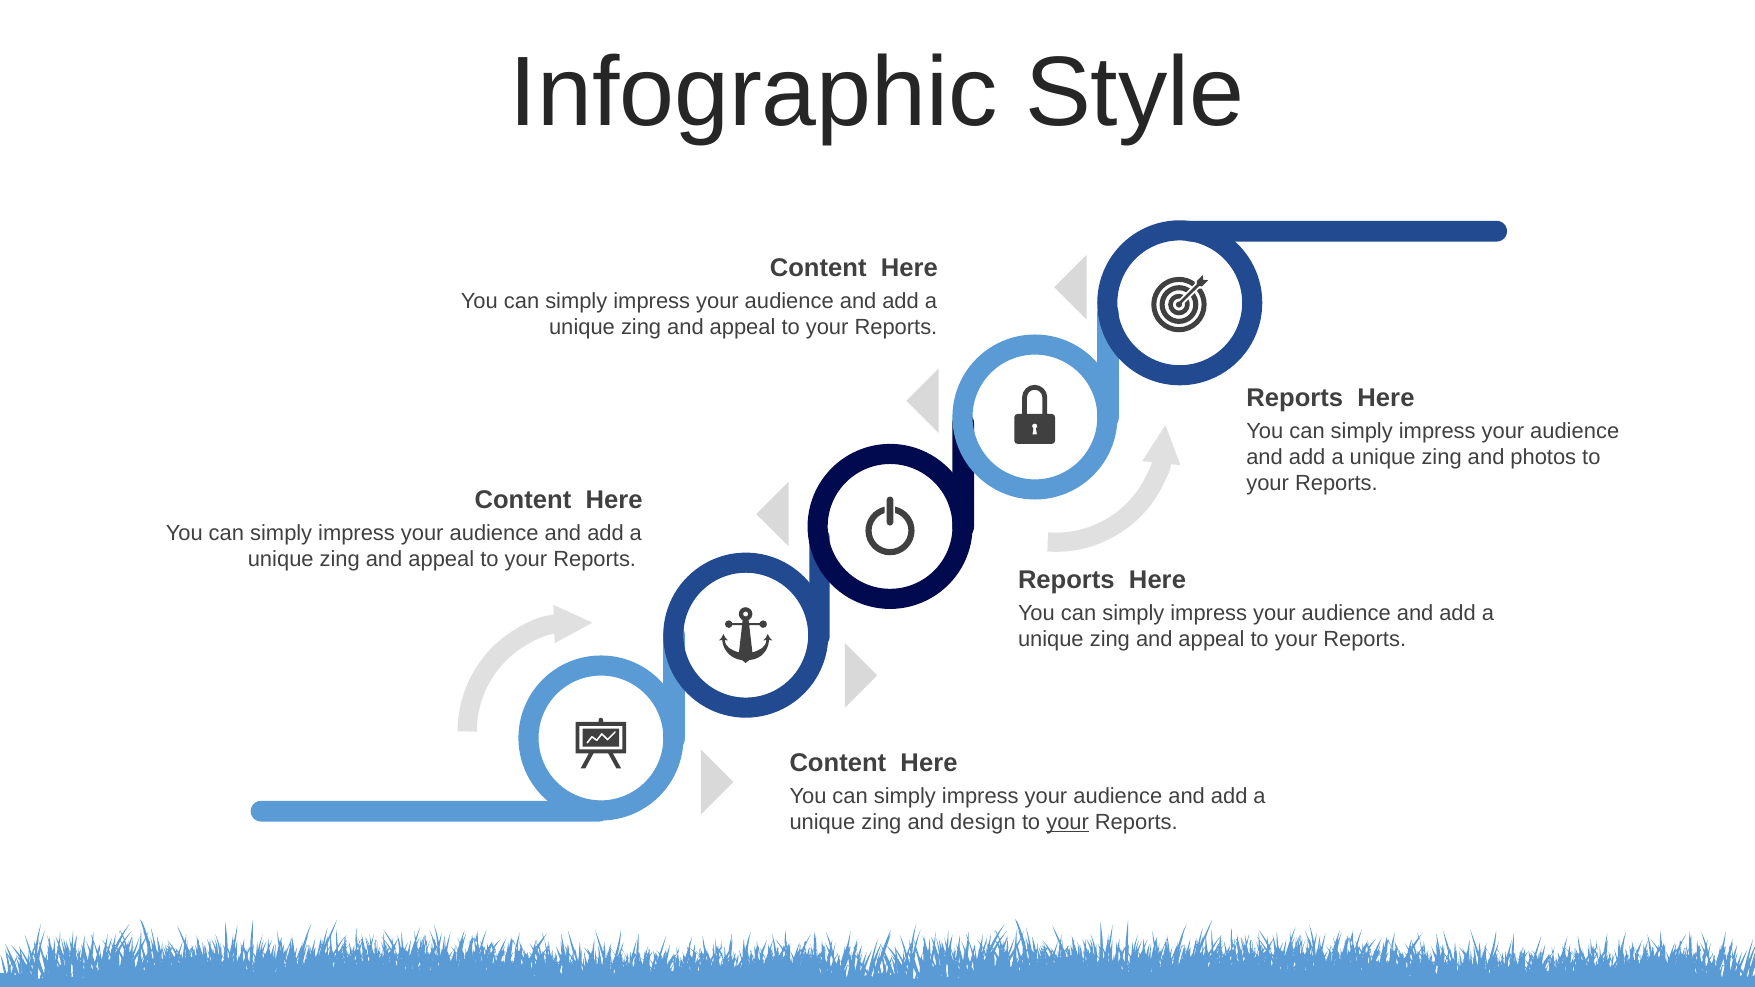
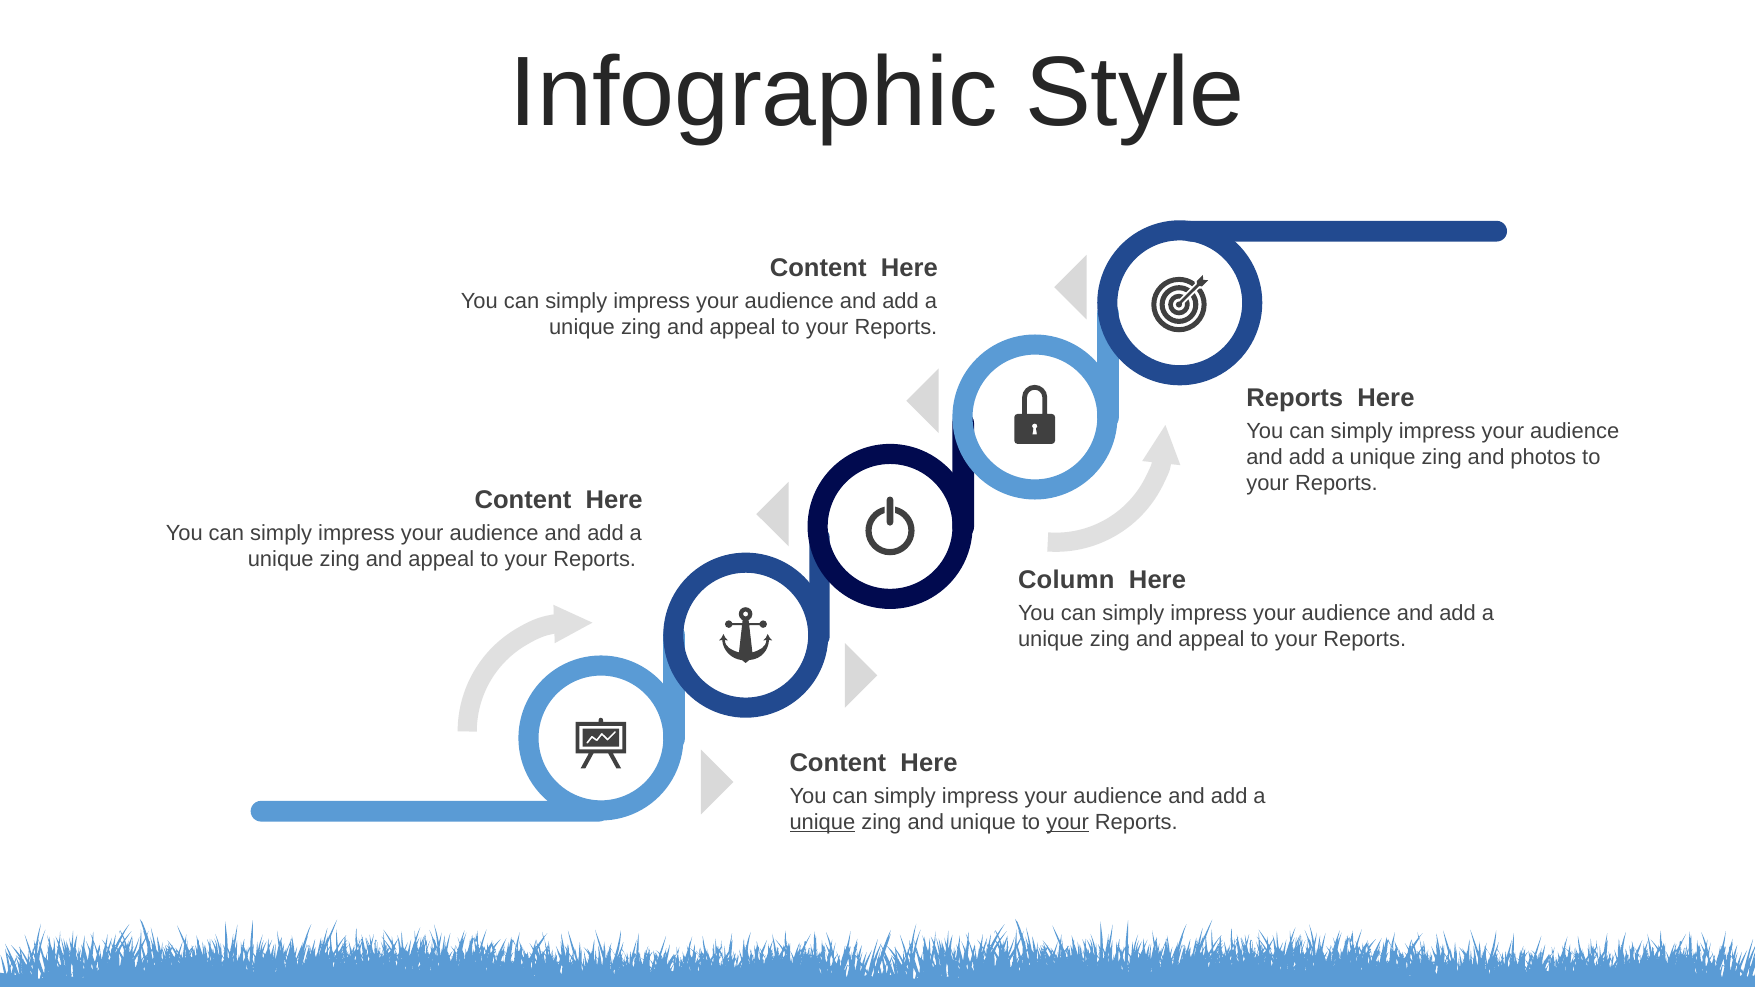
Reports at (1066, 580): Reports -> Column
unique at (822, 822) underline: none -> present
and design: design -> unique
